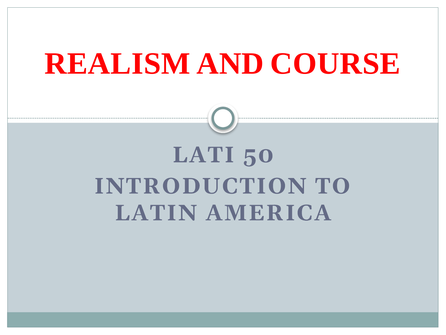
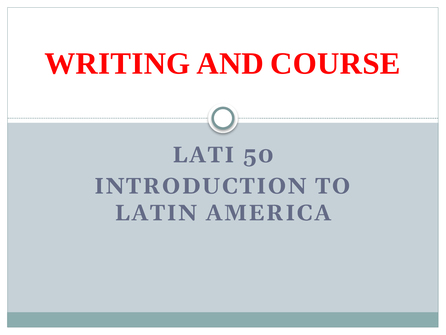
REALISM: REALISM -> WRITING
